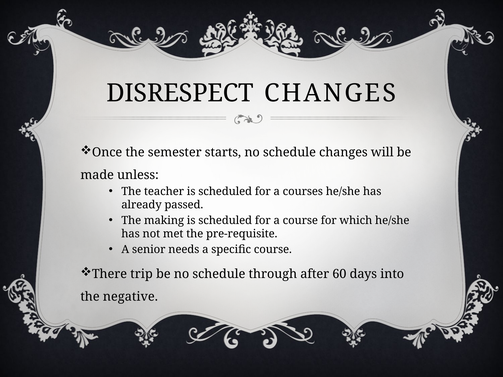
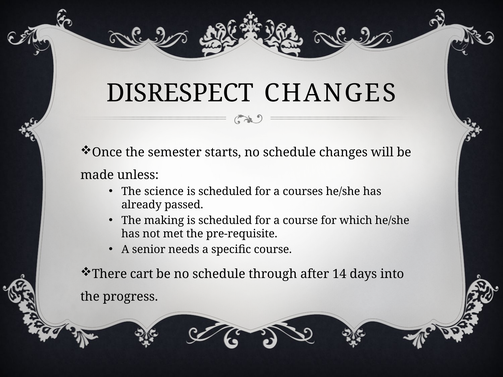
teacher: teacher -> science
trip: trip -> cart
60: 60 -> 14
negative: negative -> progress
